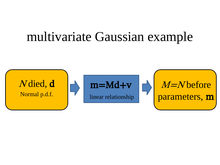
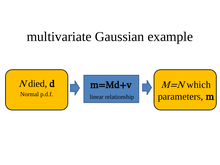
before: before -> which
